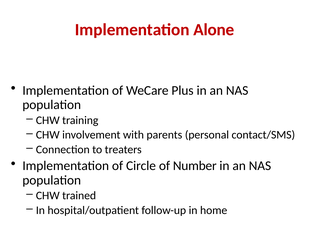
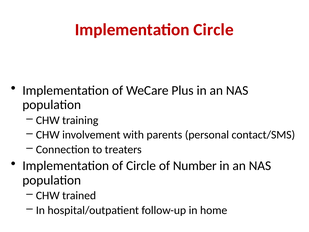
Implementation Alone: Alone -> Circle
